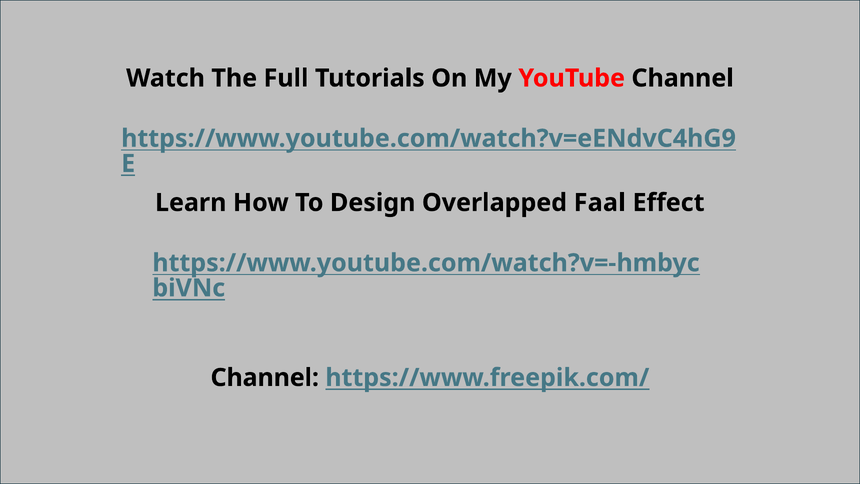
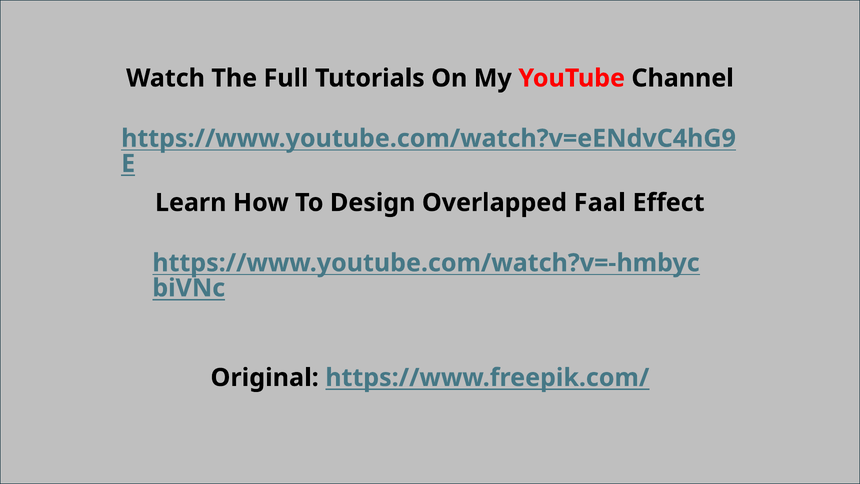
Channel at (265, 377): Channel -> Original
